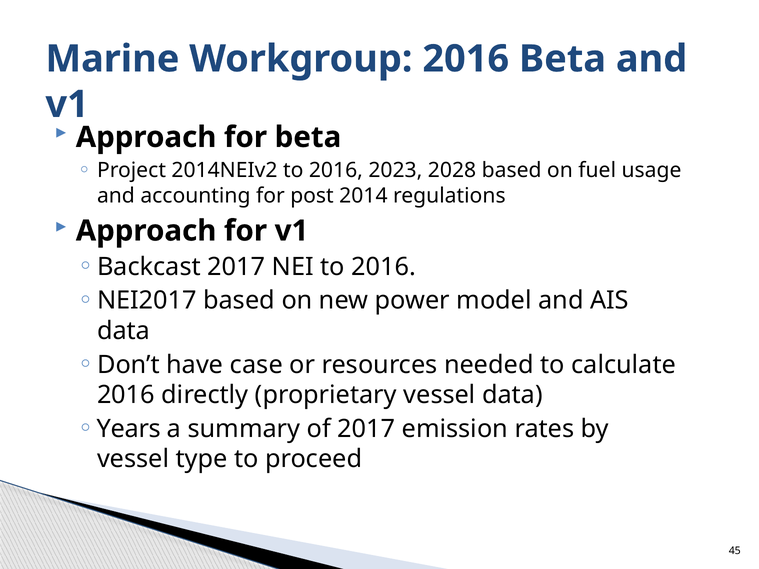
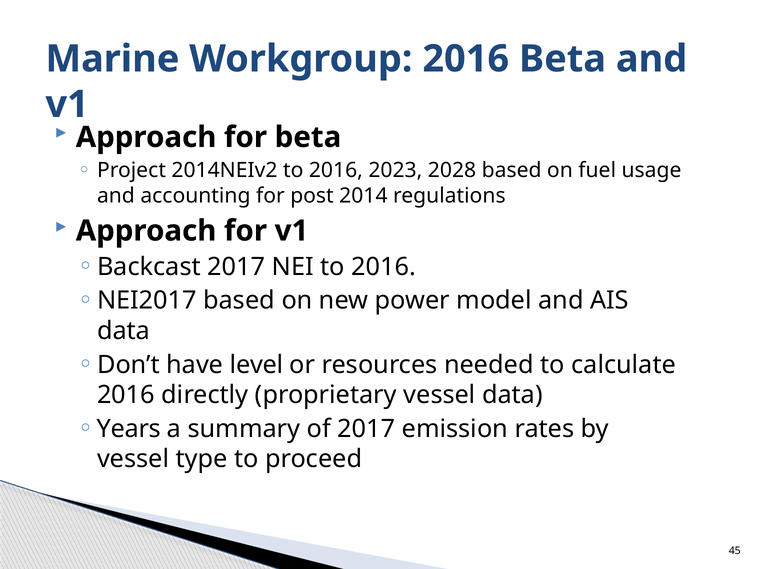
case: case -> level
